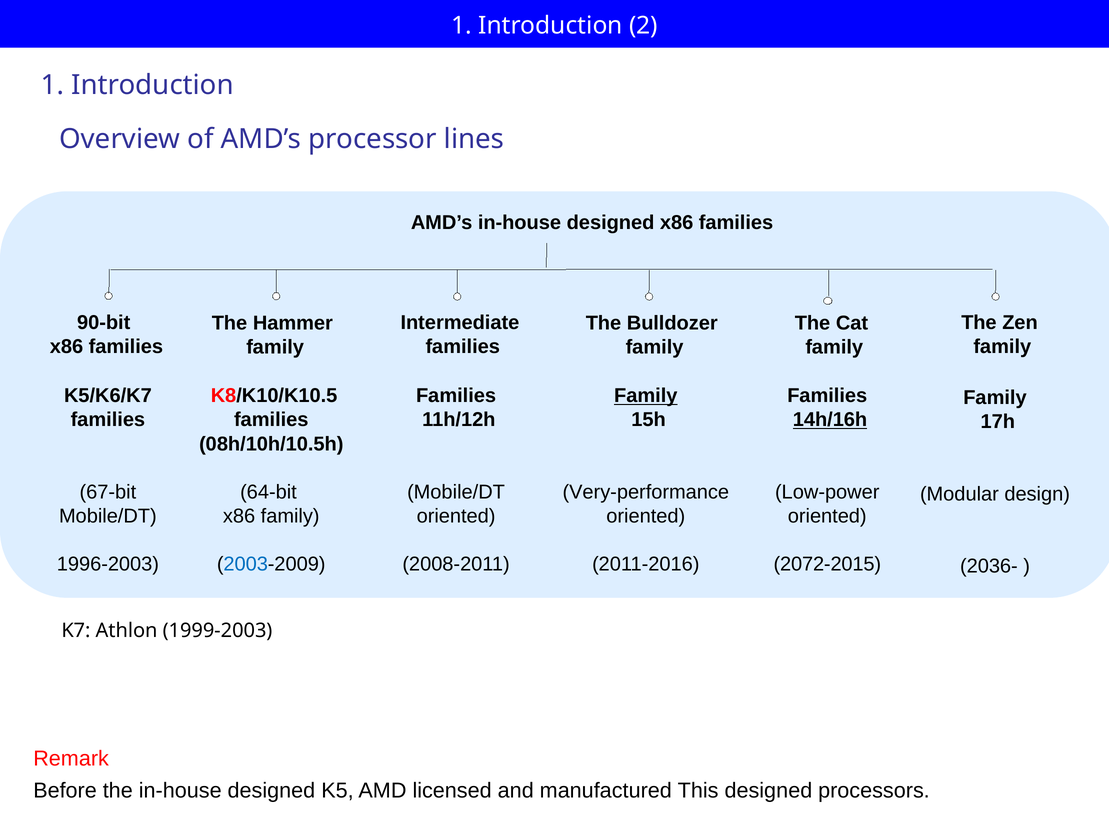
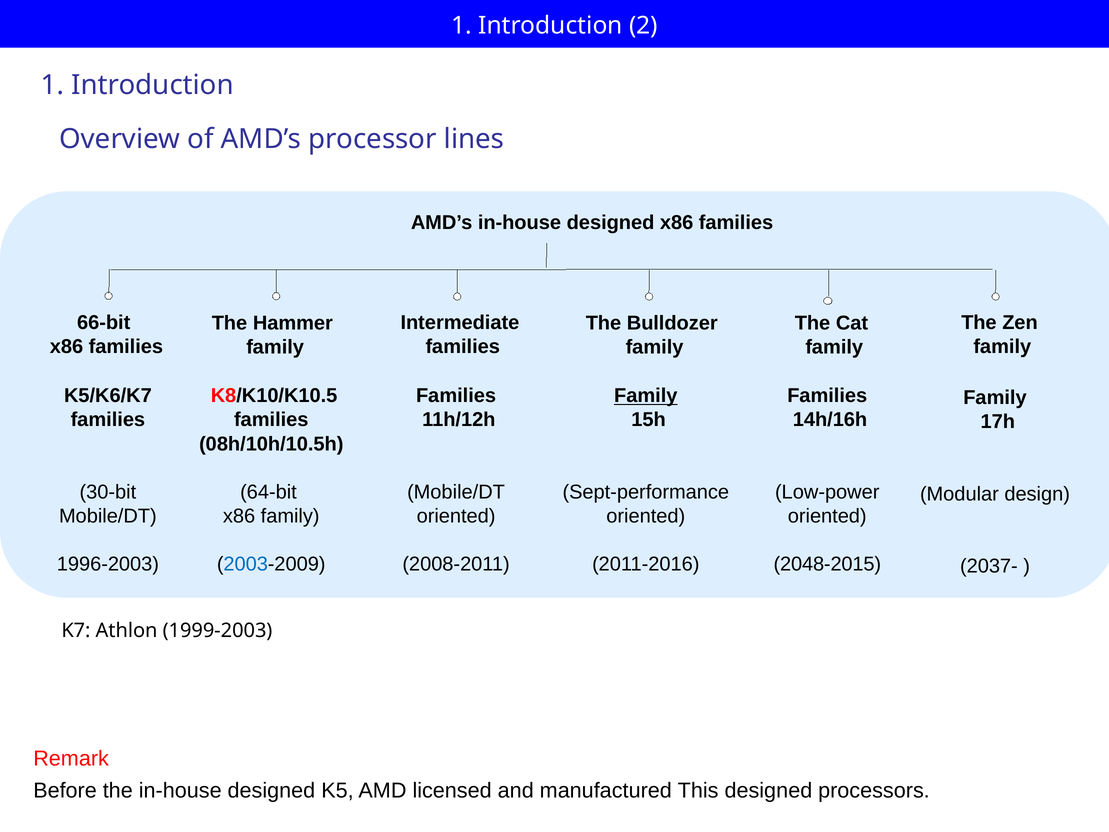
90-bit: 90-bit -> 66-bit
14h/16h underline: present -> none
67-bit: 67-bit -> 30-bit
Very-performance: Very-performance -> Sept-performance
2072-2015: 2072-2015 -> 2048-2015
2036-: 2036- -> 2037-
